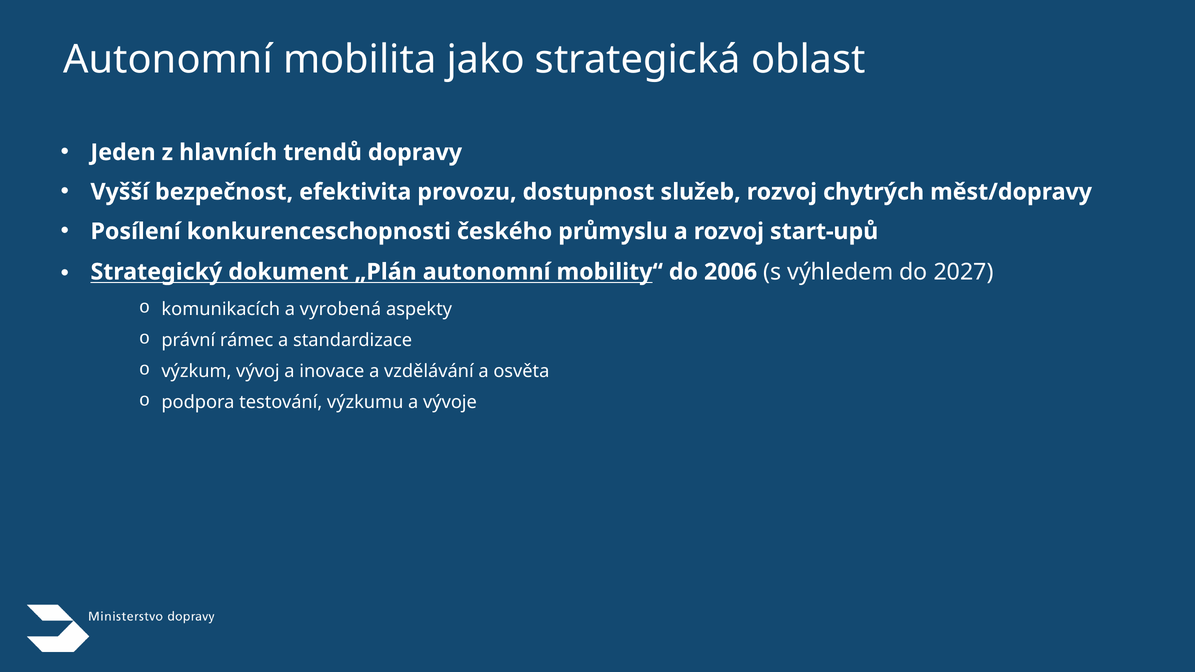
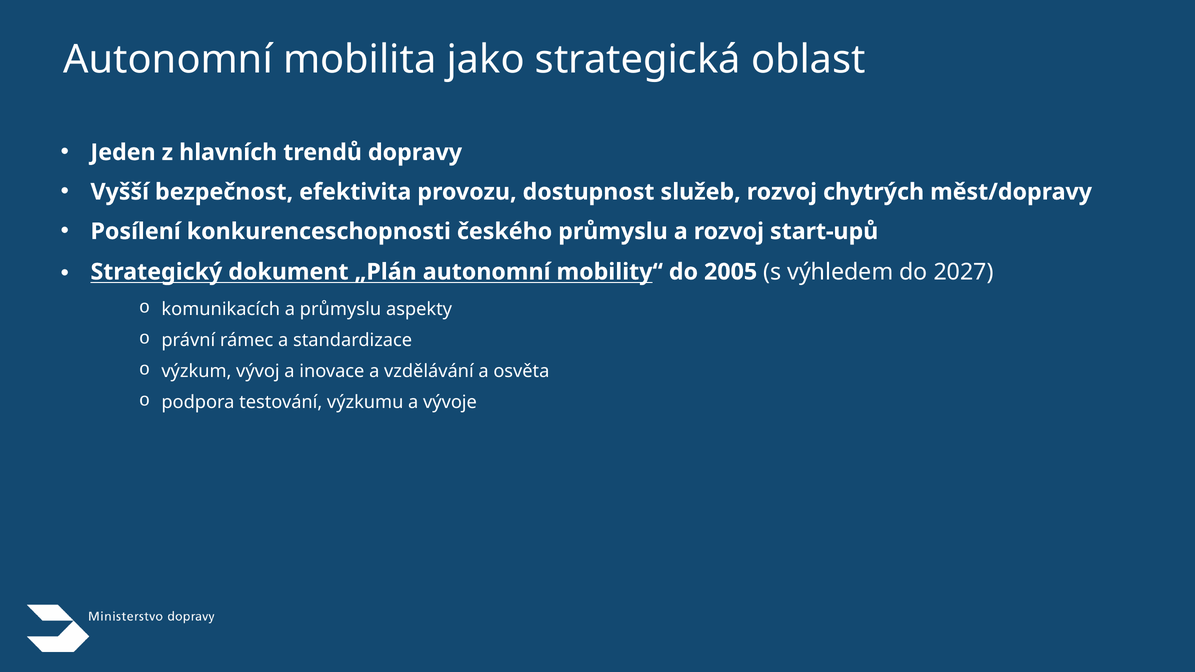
2006: 2006 -> 2005
a vyrobená: vyrobená -> průmyslu
